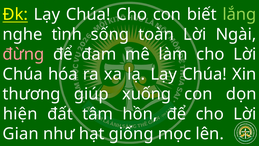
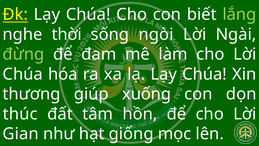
tình: tình -> thời
toàn: toàn -> ngòi
đừng colour: pink -> light green
hiện: hiện -> thúc
